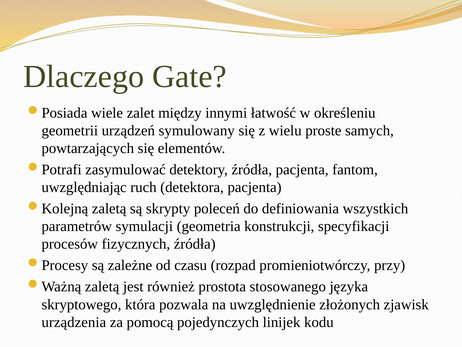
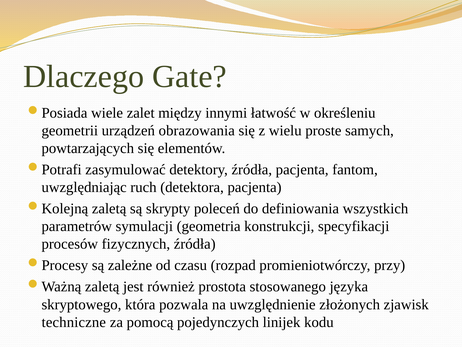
symulowany: symulowany -> obrazowania
urządzenia: urządzenia -> techniczne
